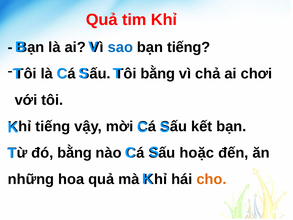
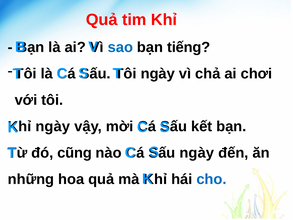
bằng at (158, 74): bằng -> ngày
tiếng at (53, 126): tiếng -> ngày
đó bằng: bằng -> cũng
hoặc at (197, 153): hoặc -> ngày
cho colour: orange -> blue
